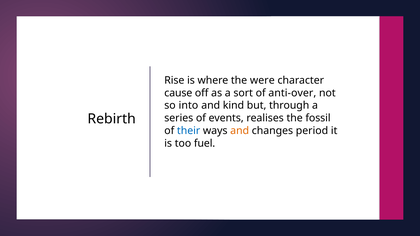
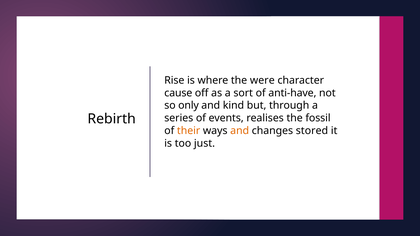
anti-over: anti-over -> anti-have
into: into -> only
their colour: blue -> orange
period: period -> stored
fuel: fuel -> just
